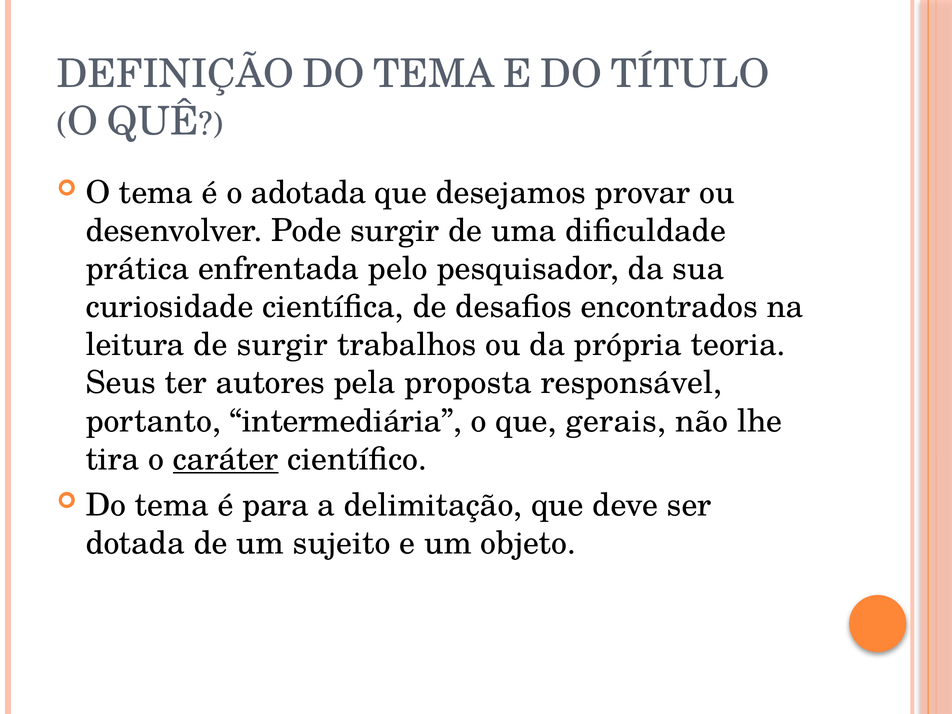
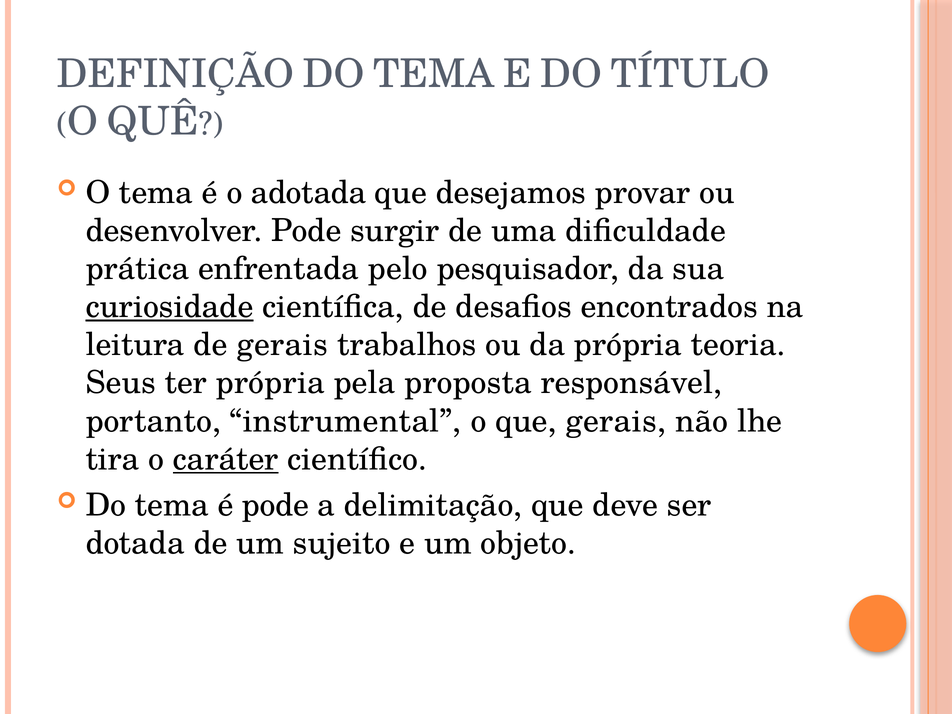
curiosidade underline: none -> present
de surgir: surgir -> gerais
ter autores: autores -> própria
intermediária: intermediária -> instrumental
é para: para -> pode
